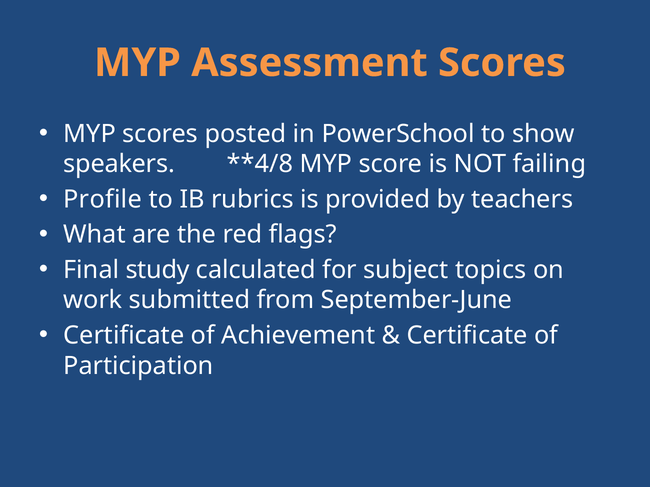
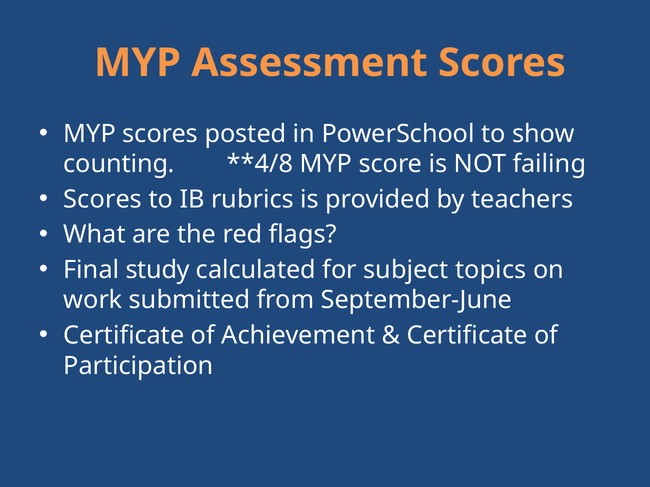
speakers: speakers -> counting
Profile at (103, 200): Profile -> Scores
